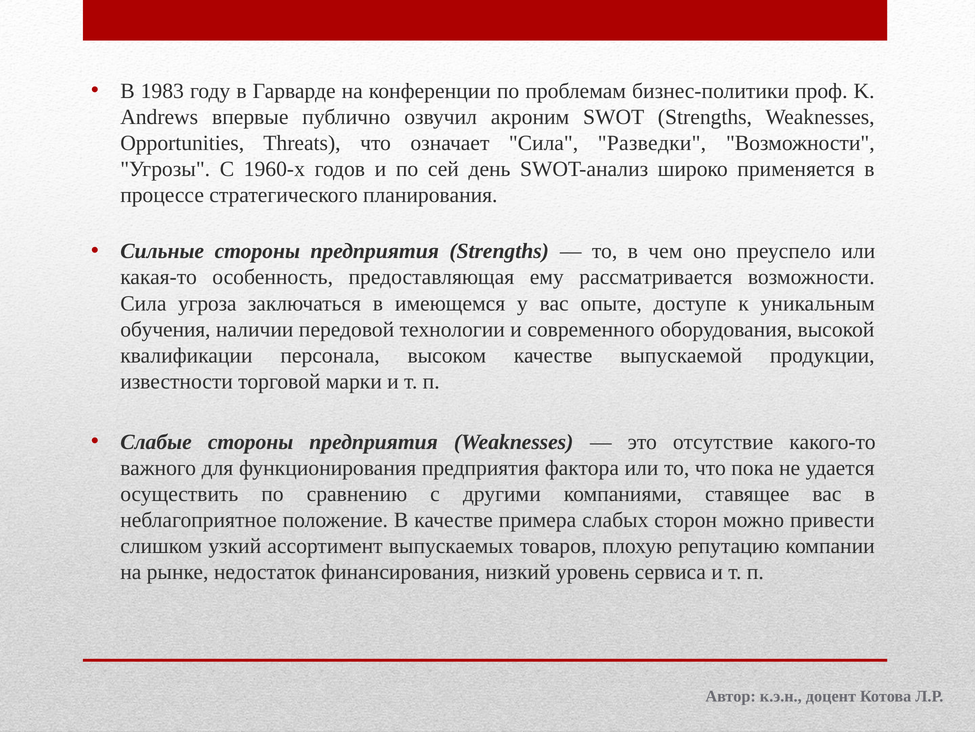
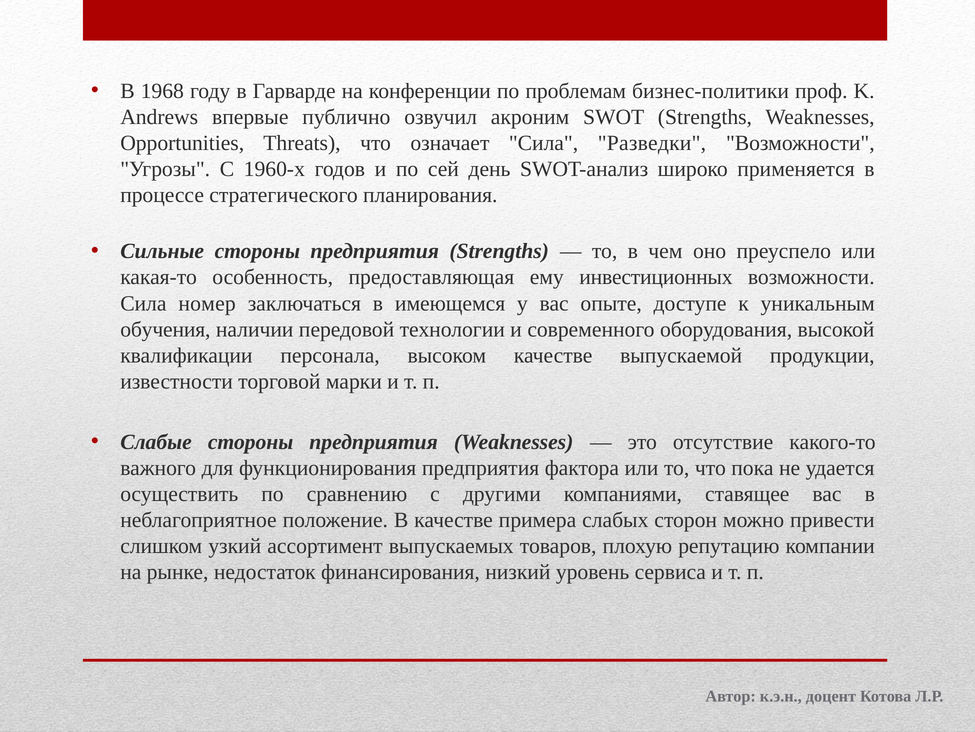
1983: 1983 -> 1968
рассматривается: рассматривается -> инвестиционных
угроза: угроза -> номер
